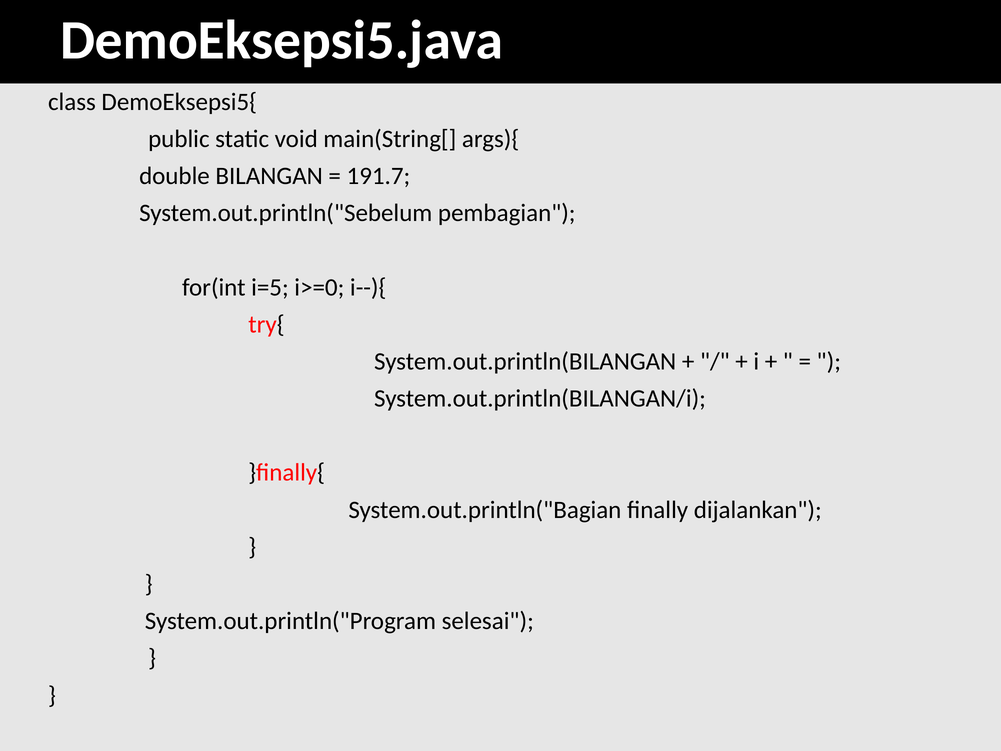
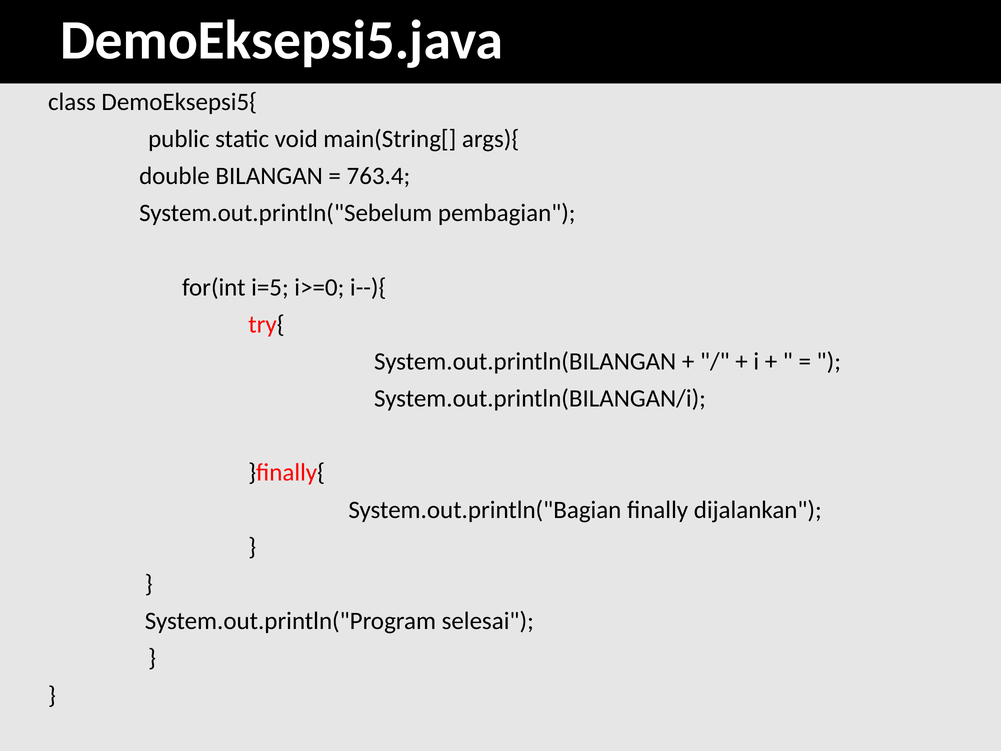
191.7: 191.7 -> 763.4
